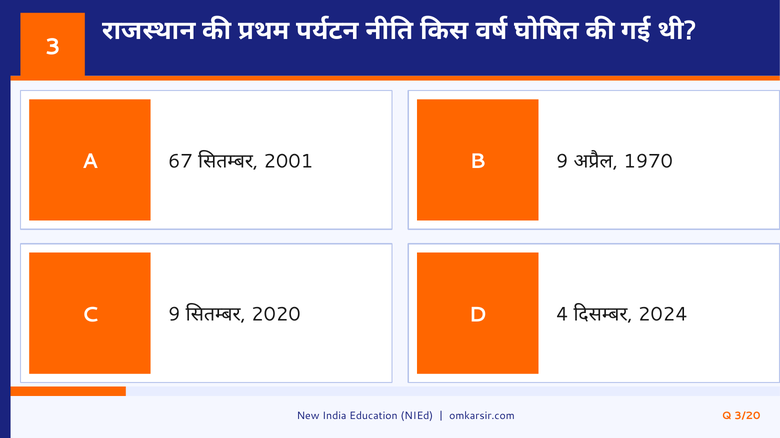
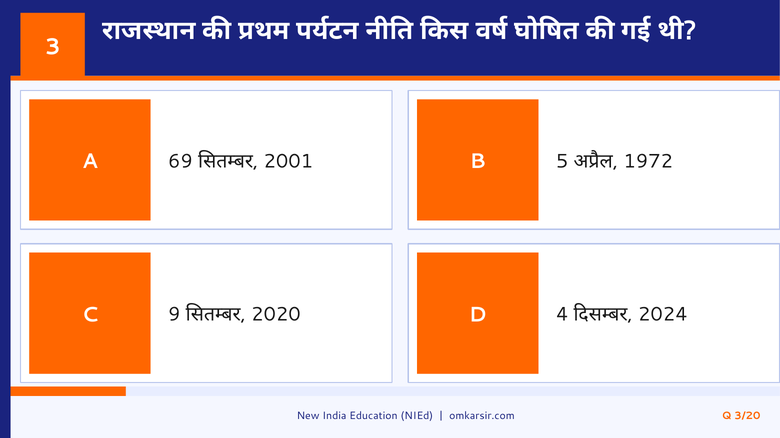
67: 67 -> 69
B 9: 9 -> 5
1970: 1970 -> 1972
